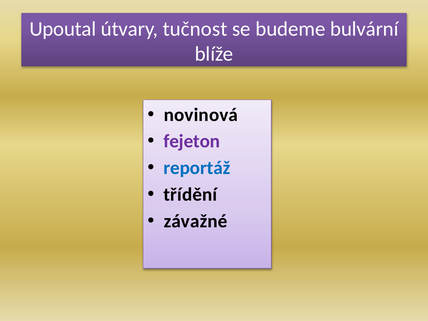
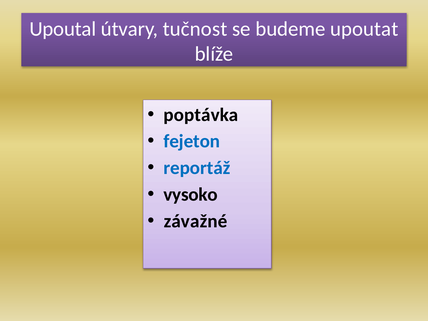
bulvární: bulvární -> upoutat
novinová: novinová -> poptávka
fejeton colour: purple -> blue
třídění: třídění -> vysoko
